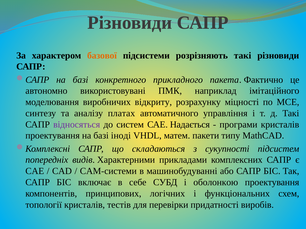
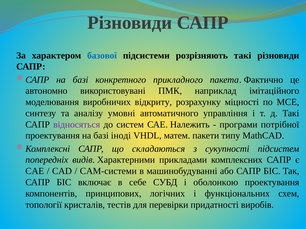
базової colour: orange -> blue
платах: платах -> умовні
Надається: Надається -> Належить
програми кристалів: кристалів -> потрібної
